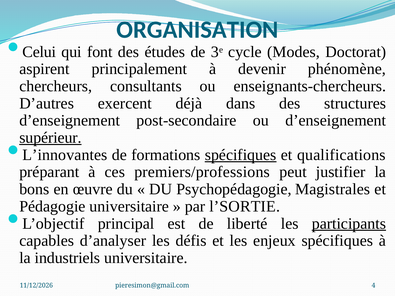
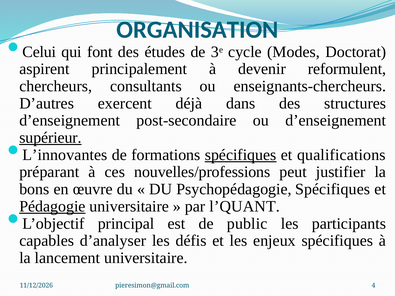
phénomène: phénomène -> reformulent
premiers/professions: premiers/professions -> nouvelles/professions
Psychopédagogie Magistrales: Magistrales -> Spécifiques
Pédagogie underline: none -> present
l’SORTIE: l’SORTIE -> l’QUANT
liberté: liberté -> public
participants underline: present -> none
industriels: industriels -> lancement
